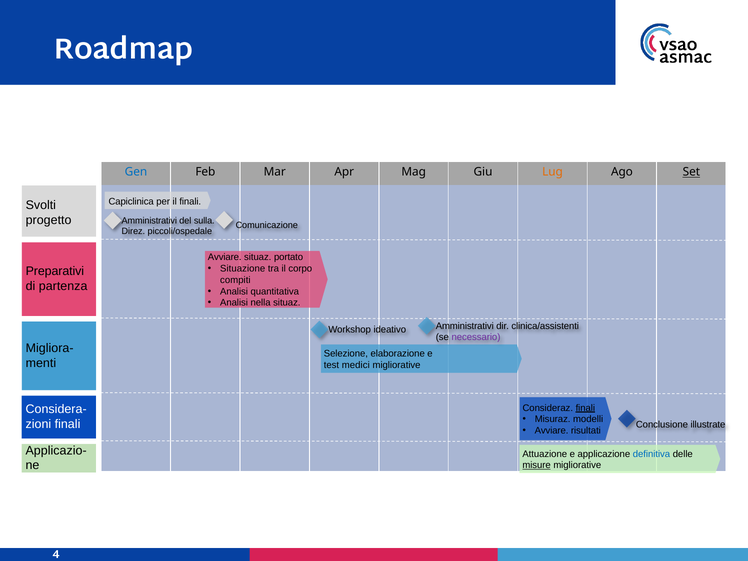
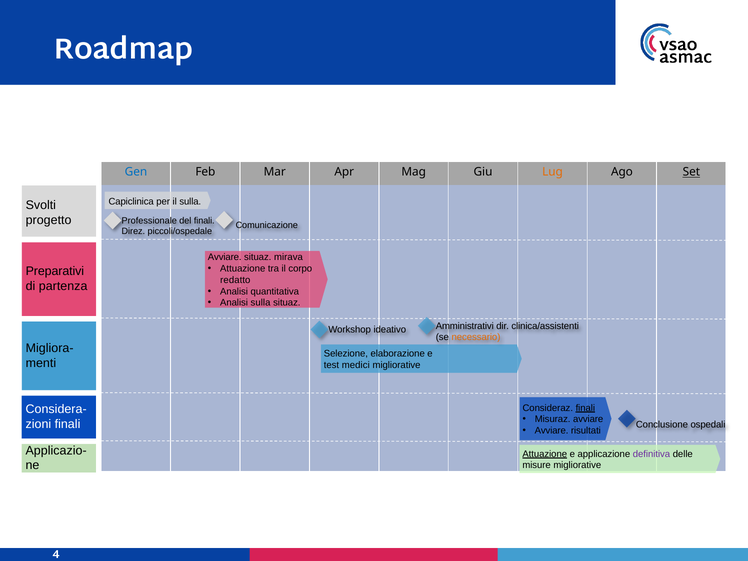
il finali: finali -> sulla
Amministrativi at (149, 221): Amministrativi -> Professionale
del sulla: sulla -> finali
portato: portato -> mirava
Situazione at (243, 269): Situazione -> Attuazione
compiti: compiti -> redatto
Analisi nella: nella -> sulla
necessario colour: purple -> orange
Misuraz modelli: modelli -> avviare
illustrate: illustrate -> ospedali
Attuazione at (545, 454) underline: none -> present
definitiva colour: blue -> purple
misure underline: present -> none
